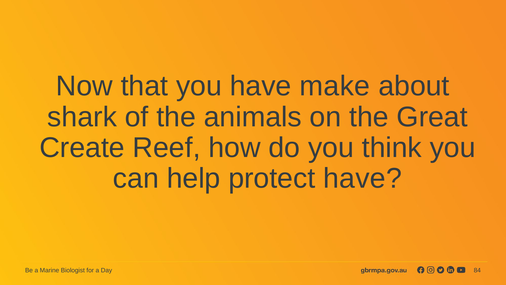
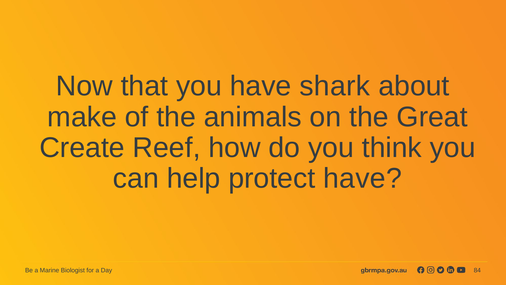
make: make -> shark
shark: shark -> make
